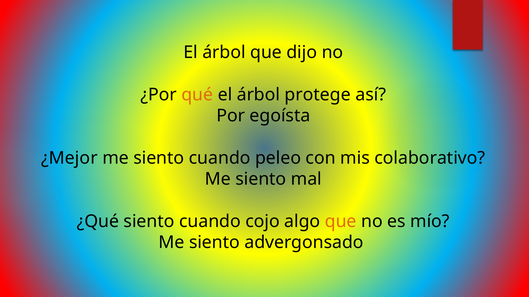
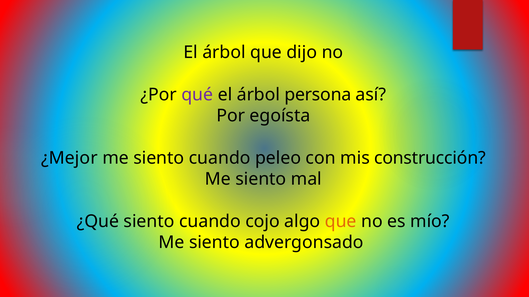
qué colour: orange -> purple
protege: protege -> persona
colaborativo: colaborativo -> construcción
